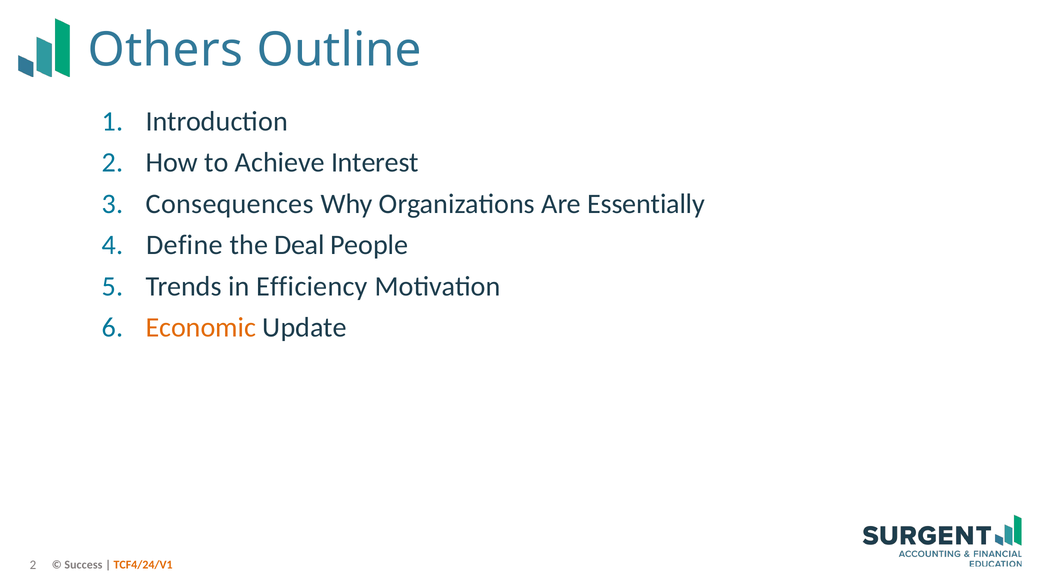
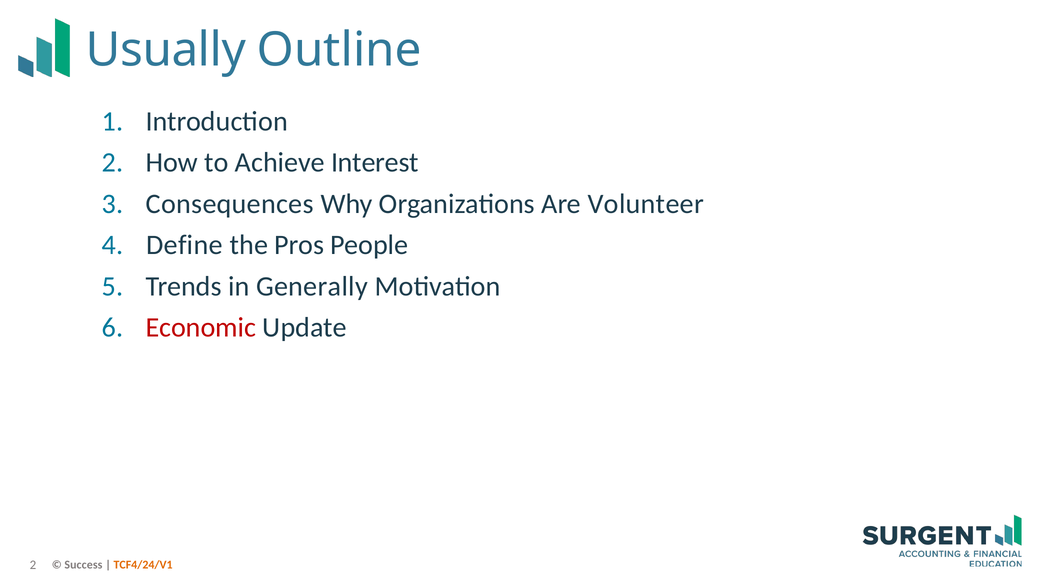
Others: Others -> Usually
Essentially: Essentially -> Volunteer
Deal: Deal -> Pros
Efficiency: Efficiency -> Generally
Economic colour: orange -> red
